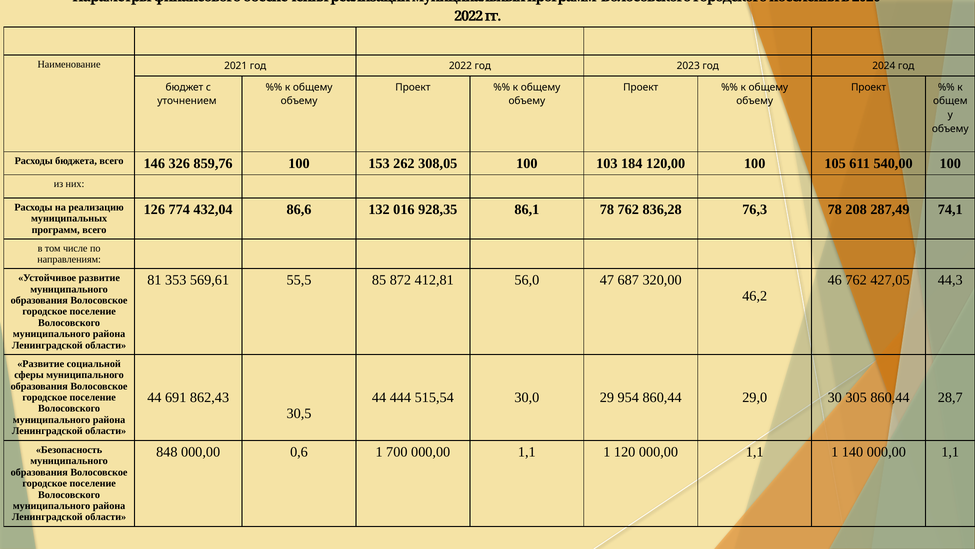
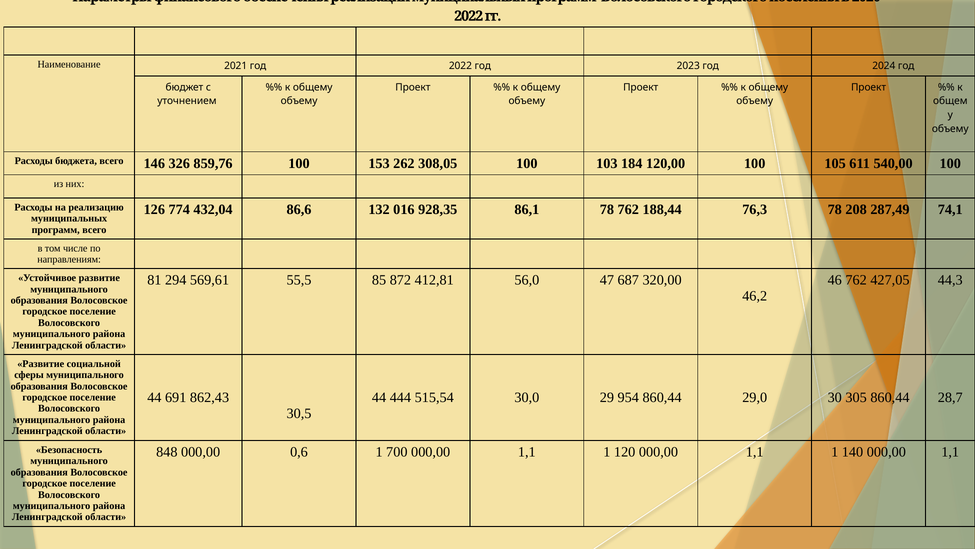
836,28: 836,28 -> 188,44
353: 353 -> 294
